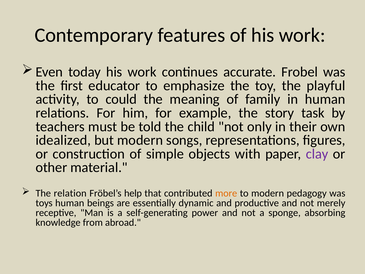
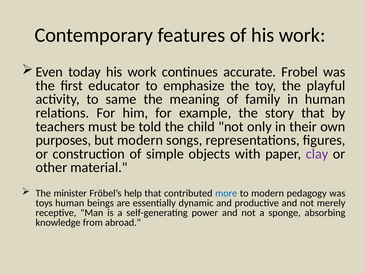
could: could -> same
story task: task -> that
idealized: idealized -> purposes
relation: relation -> minister
more colour: orange -> blue
